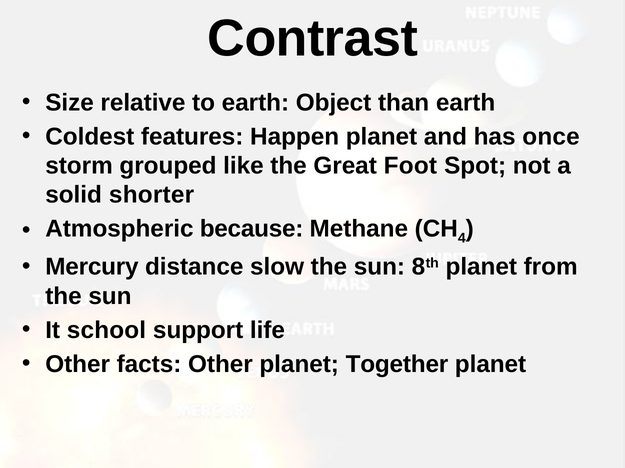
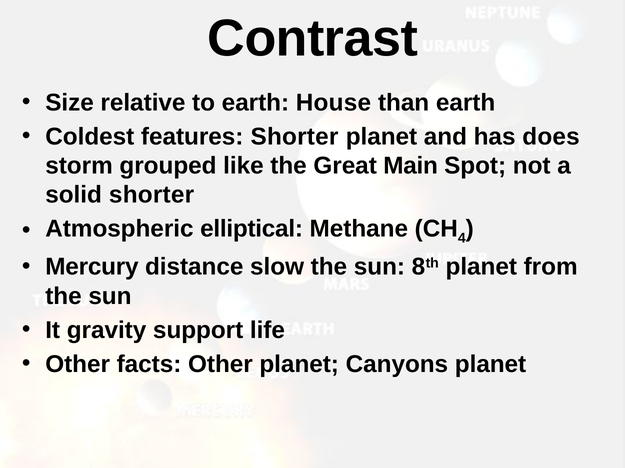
Object: Object -> House
features Happen: Happen -> Shorter
once: once -> does
Foot: Foot -> Main
because: because -> elliptical
school: school -> gravity
Together: Together -> Canyons
